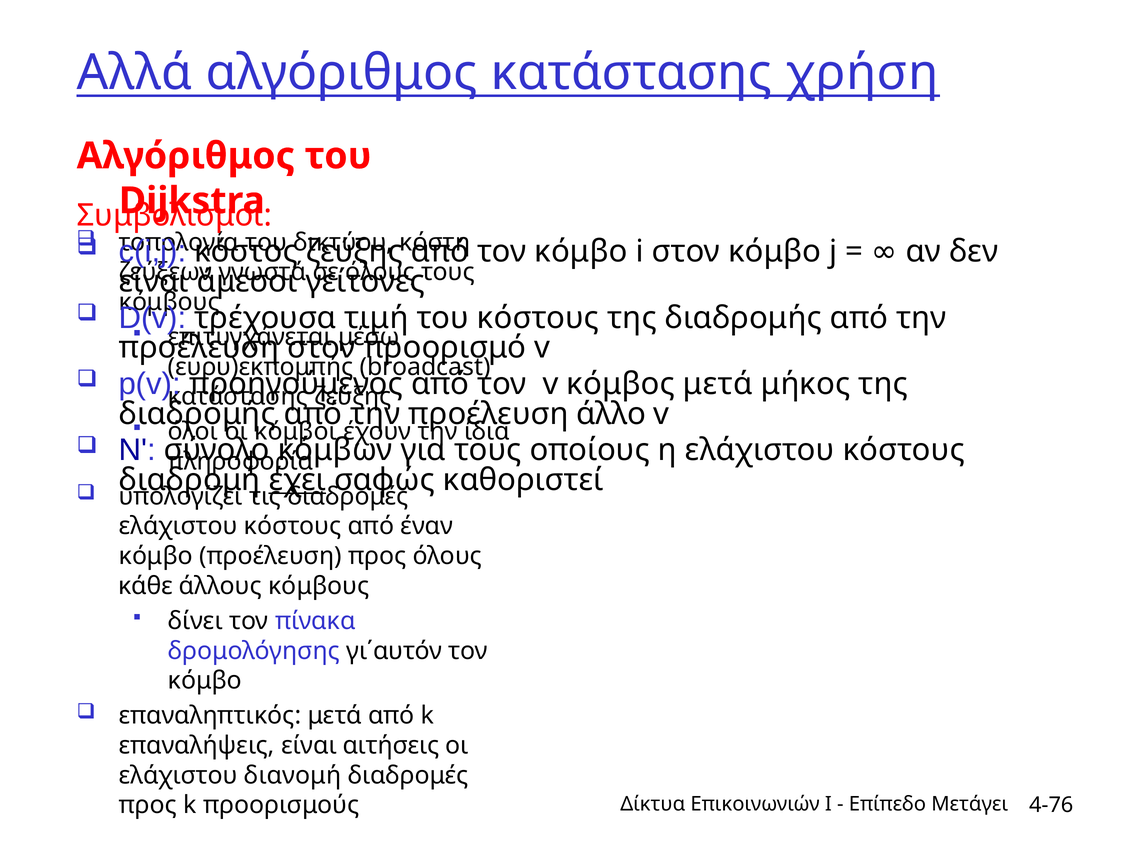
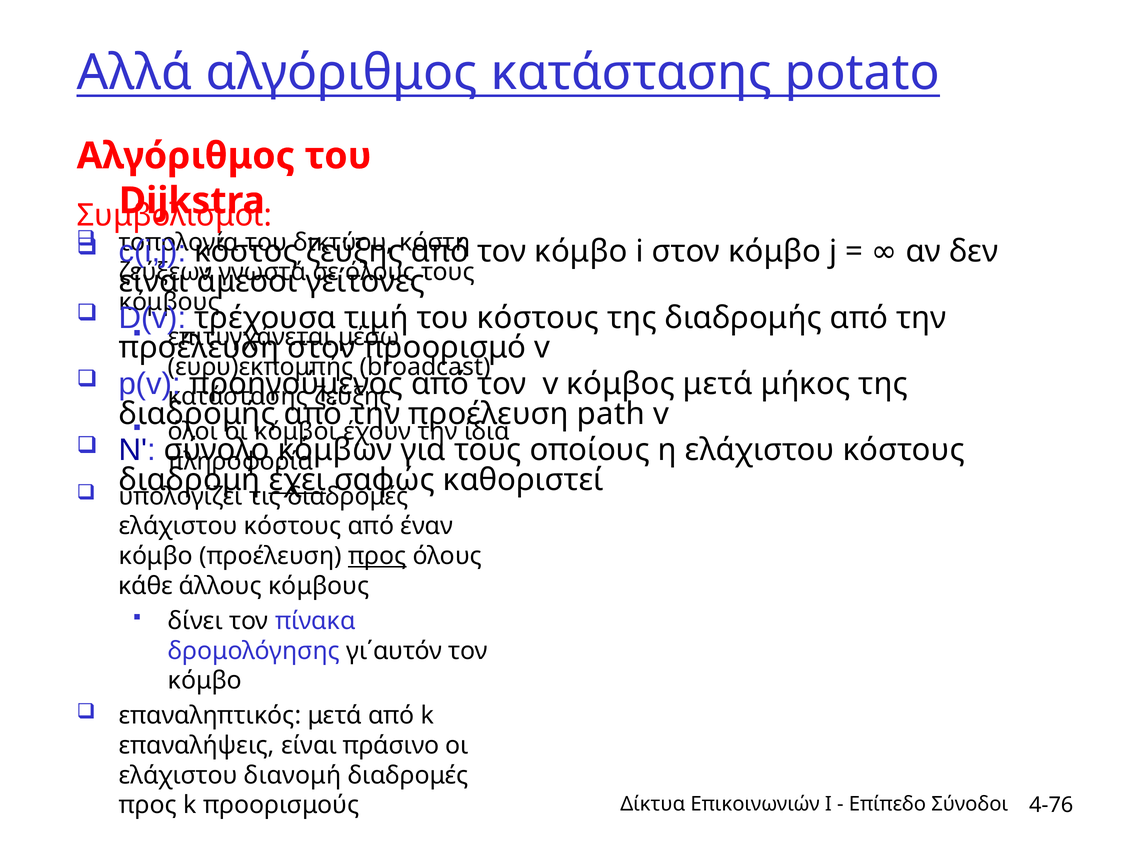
χρήση: χρήση -> potato
άλλο: άλλο -> path
προς at (377, 556) underline: none -> present
αιτήσεις: αιτήσεις -> πράσινο
Μετάγει: Μετάγει -> Σύνοδοι
